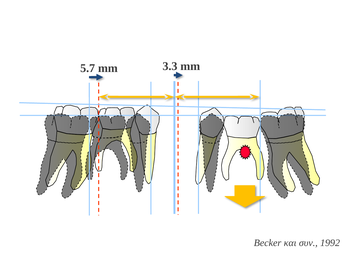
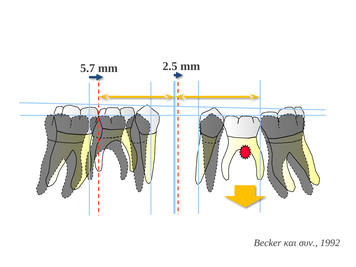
3.3: 3.3 -> 2.5
